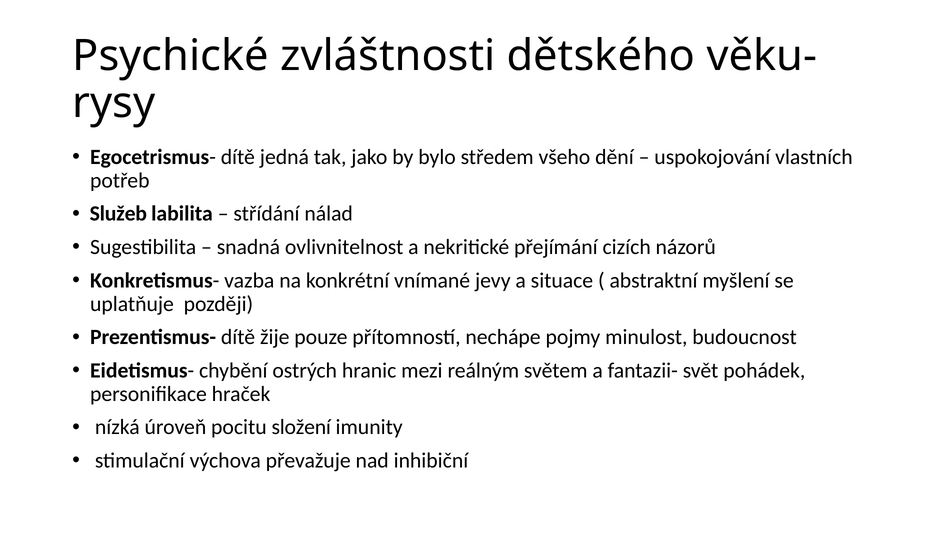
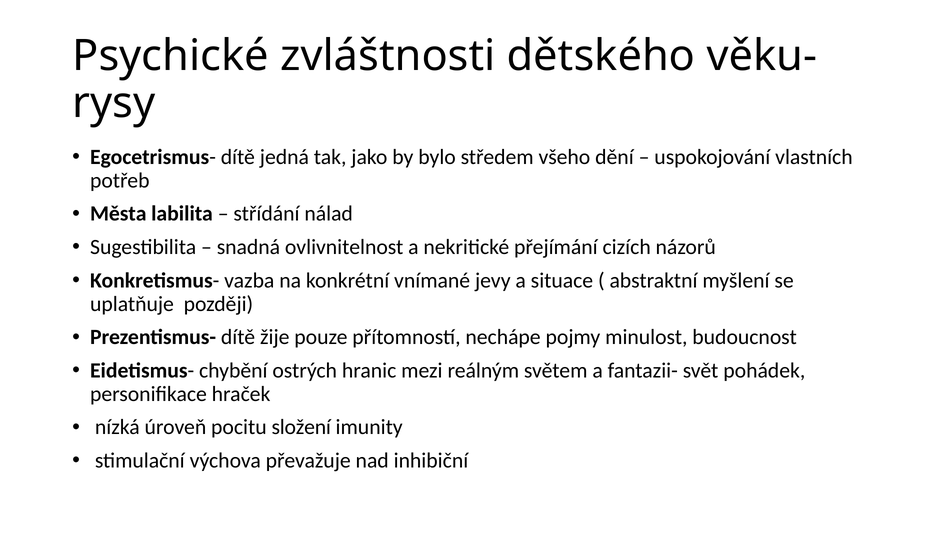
Služeb: Služeb -> Města
